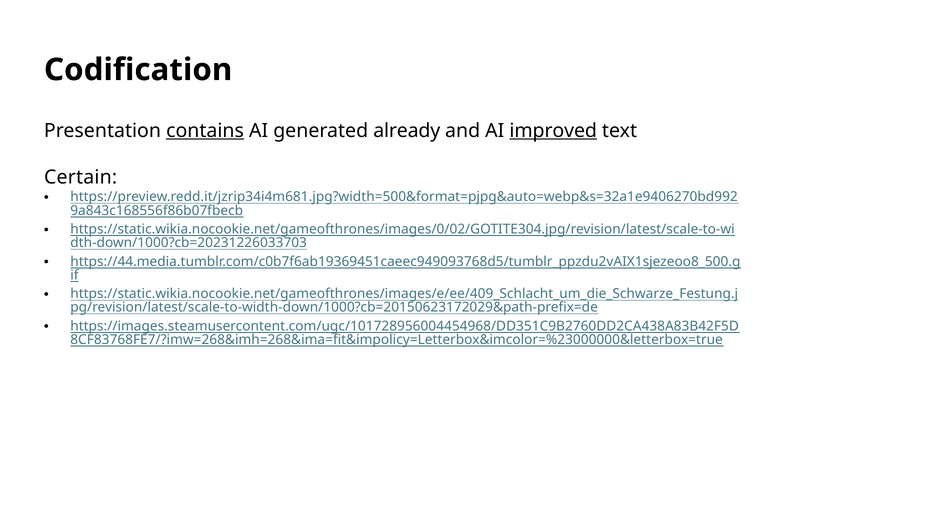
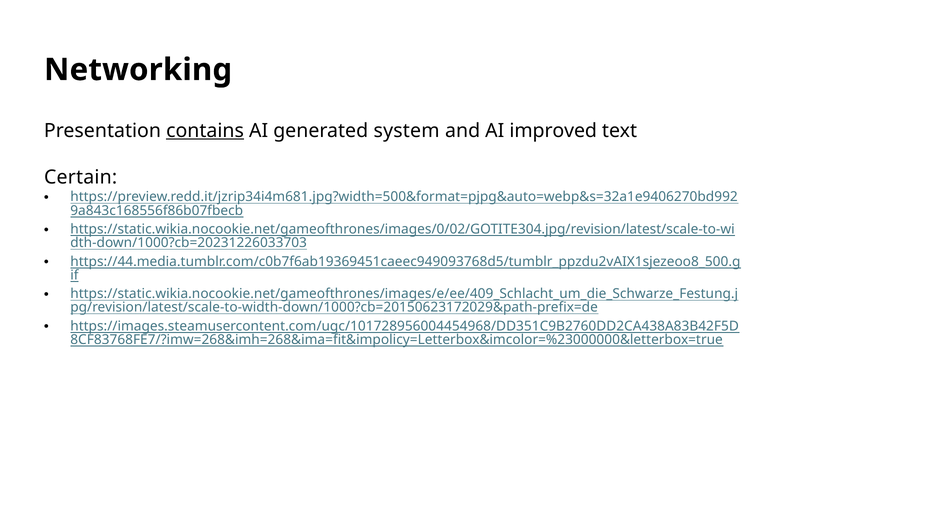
Codification: Codification -> Networking
already: already -> system
improved underline: present -> none
